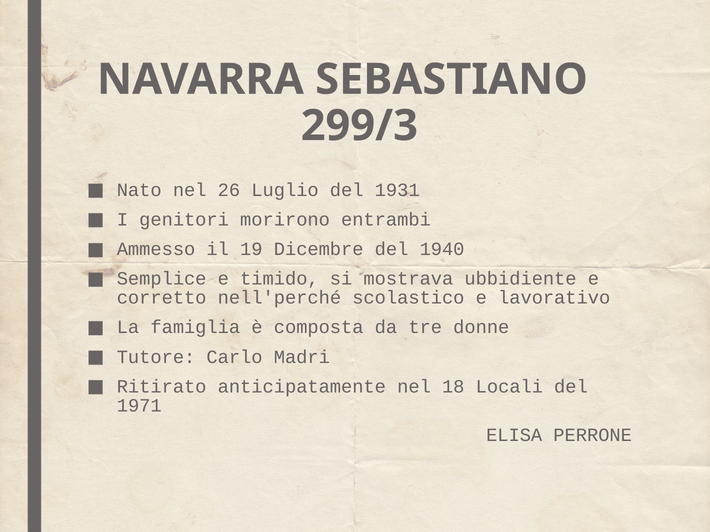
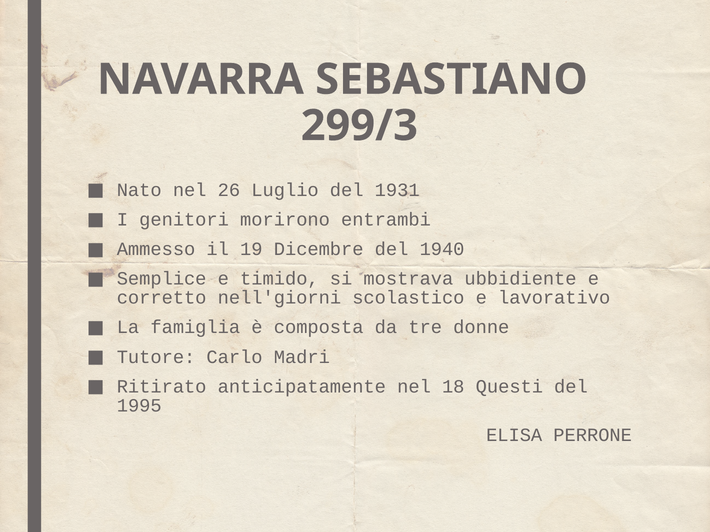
nell'perché: nell'perché -> nell'giorni
Locali: Locali -> Questi
1971: 1971 -> 1995
